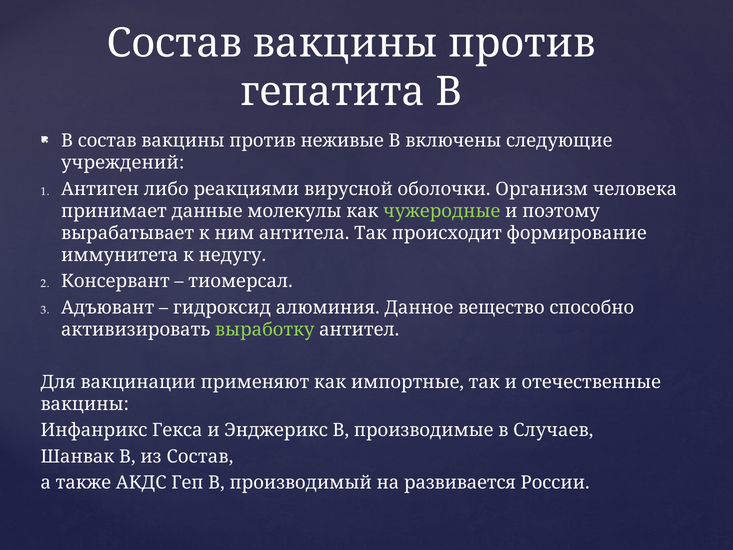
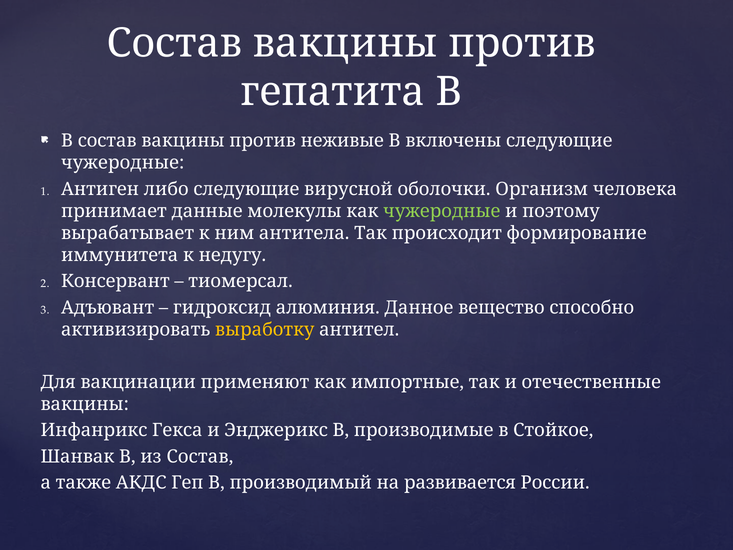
учреждений at (123, 163): учреждений -> чужеродные
либо реакциями: реакциями -> следующие
выработку colour: light green -> yellow
Случаев: Случаев -> Стойкое
